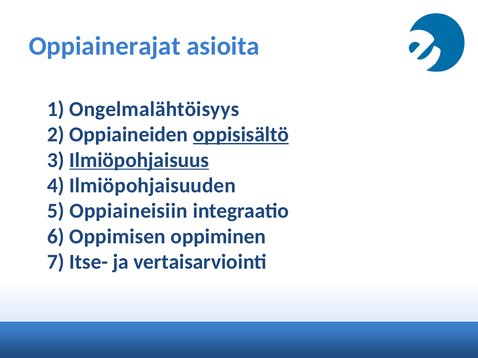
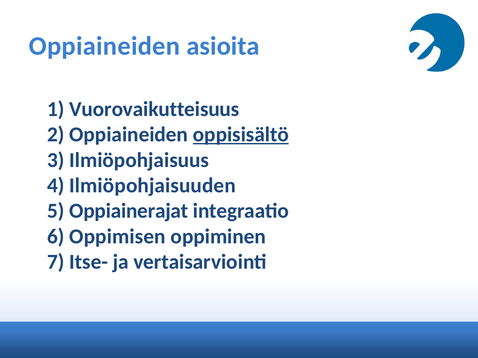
Oppiainerajat at (105, 46): Oppiainerajat -> Oppiaineiden
Ongelmalähtöisyys: Ongelmalähtöisyys -> Vuorovaikutteisuus
Ilmiöpohjaisuus underline: present -> none
Oppiaineisiin: Oppiaineisiin -> Oppiainerajat
